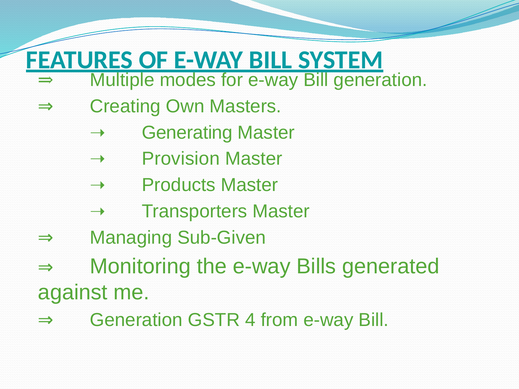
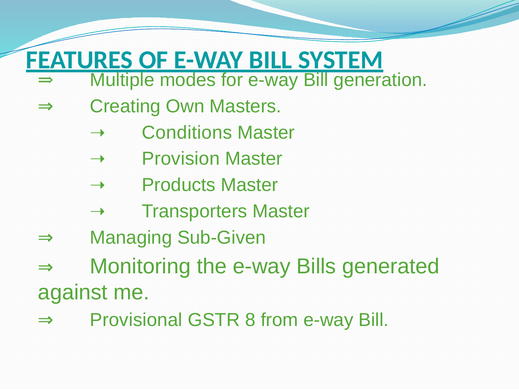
Generating: Generating -> Conditions
Generation at (136, 320): Generation -> Provisional
4: 4 -> 8
